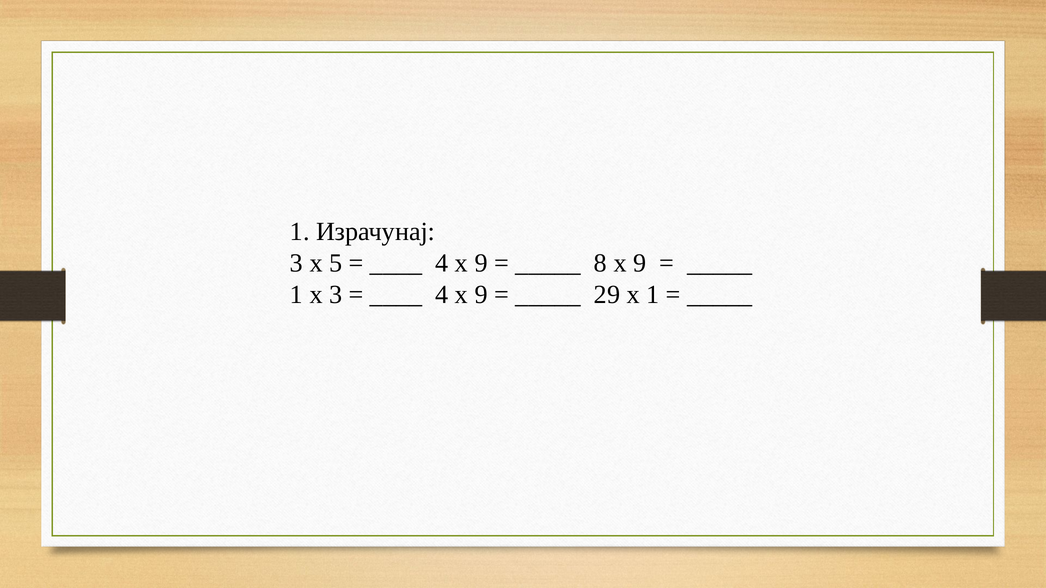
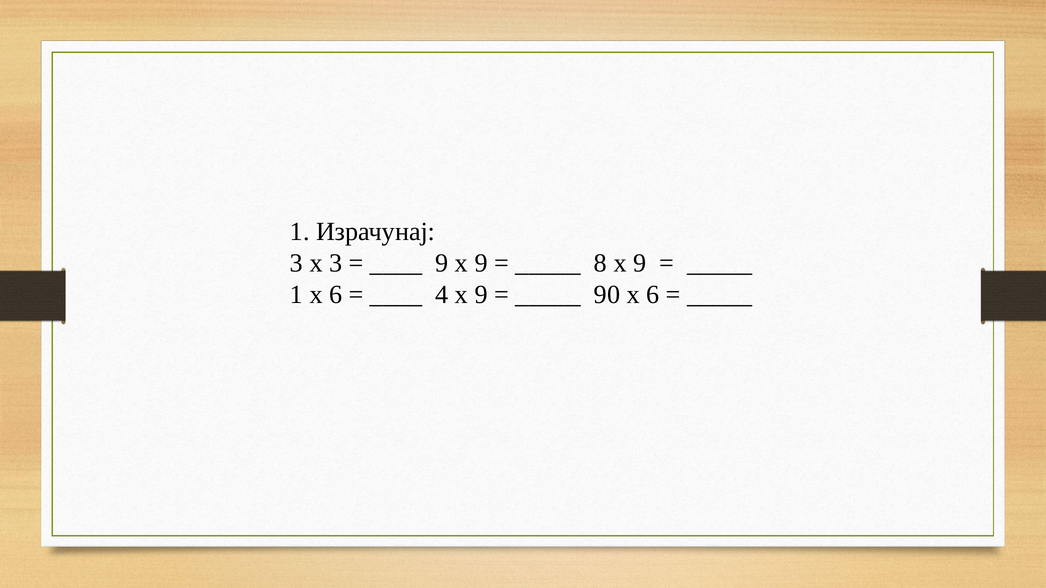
x 5: 5 -> 3
4 at (442, 263): 4 -> 9
1 x 3: 3 -> 6
29: 29 -> 90
1 at (653, 295): 1 -> 6
